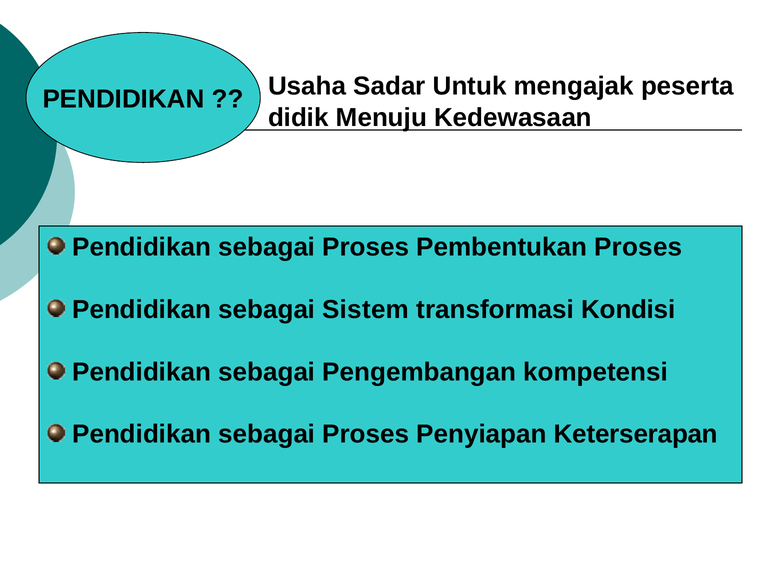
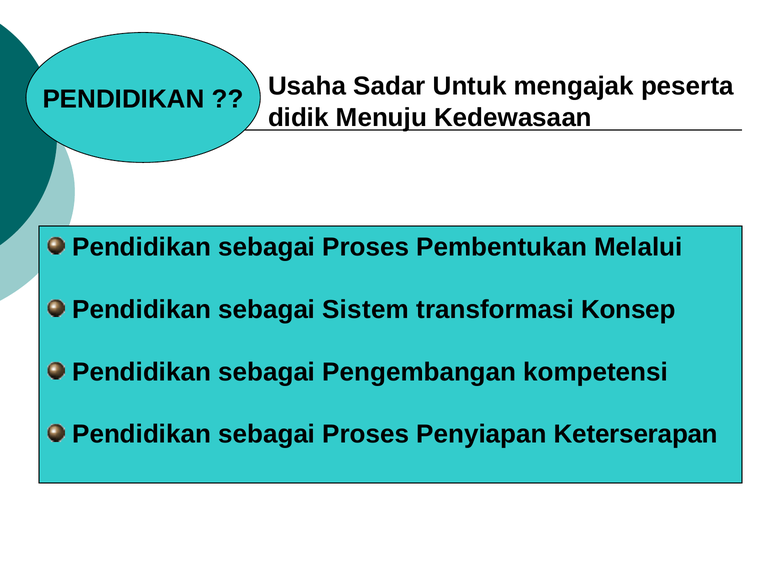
Pembentukan Proses: Proses -> Melalui
Kondisi: Kondisi -> Konsep
